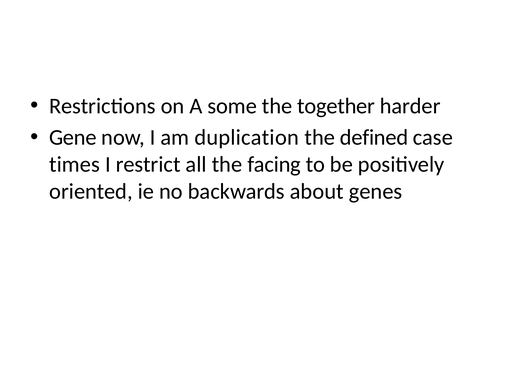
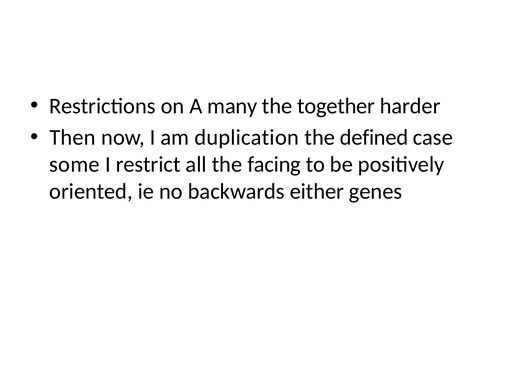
some: some -> many
Gene: Gene -> Then
times: times -> some
about: about -> either
